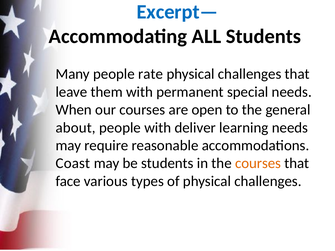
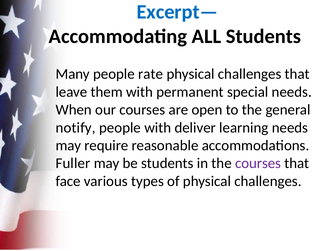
about: about -> notify
Coast: Coast -> Fuller
courses at (258, 163) colour: orange -> purple
